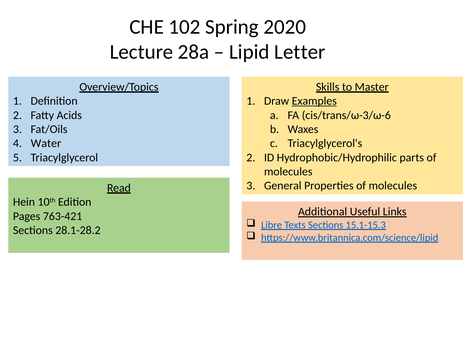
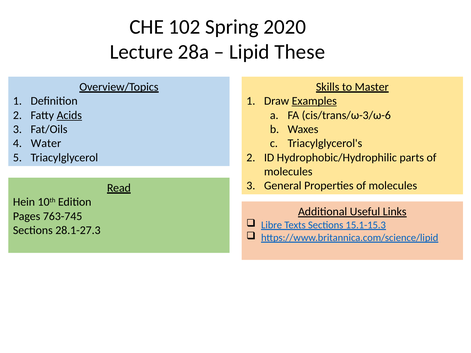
Letter: Letter -> These
Acids underline: none -> present
763-421: 763-421 -> 763-745
28.1-28.2: 28.1-28.2 -> 28.1-27.3
